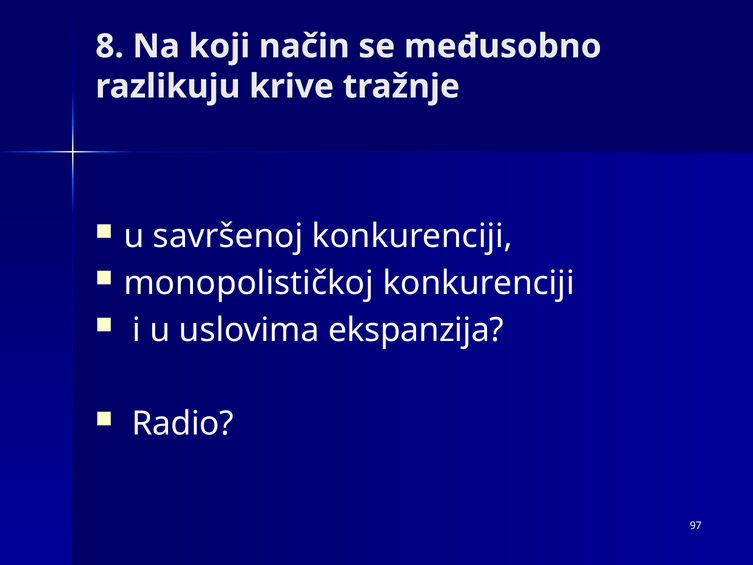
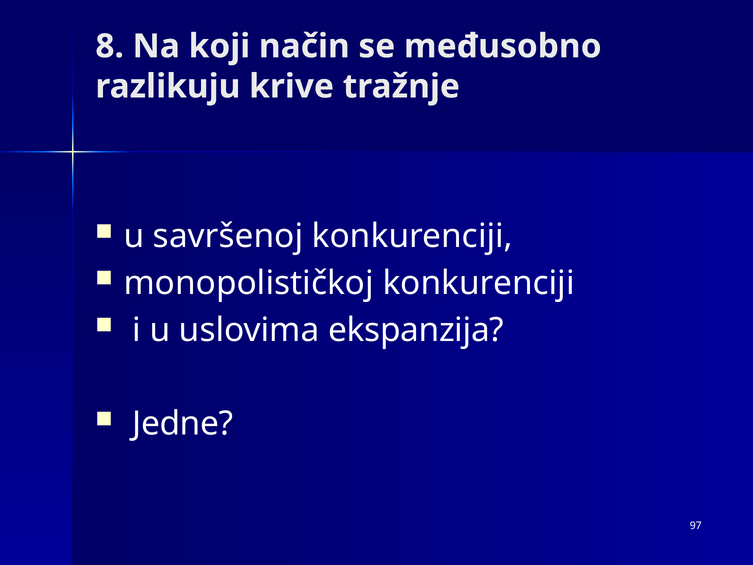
Radio: Radio -> Jedne
